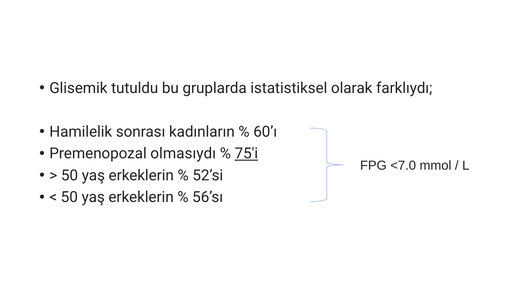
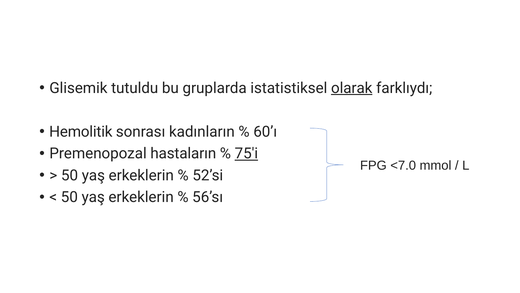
olarak underline: none -> present
Hamilelik: Hamilelik -> Hemolitik
olmasıydı: olmasıydı -> hastaların
